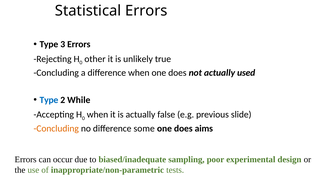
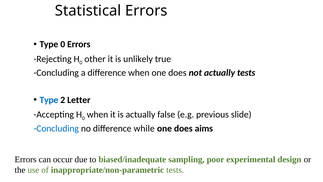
Type 3: 3 -> 0
actually used: used -> tests
While: While -> Letter
Concluding at (56, 128) colour: orange -> blue
some: some -> while
